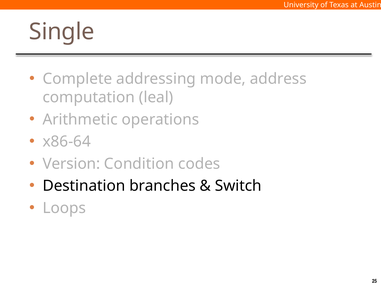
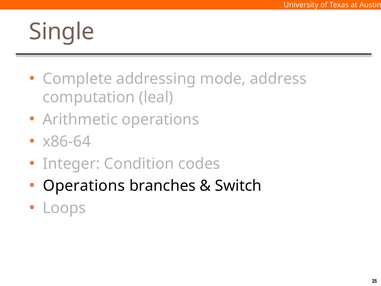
Version: Version -> Integer
Destination at (84, 186): Destination -> Operations
